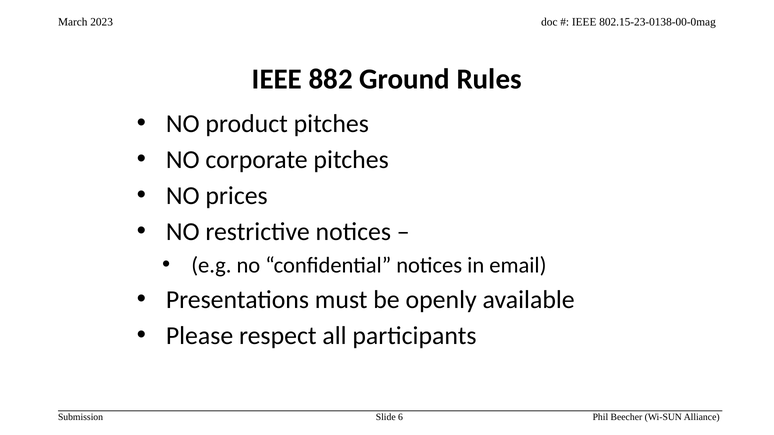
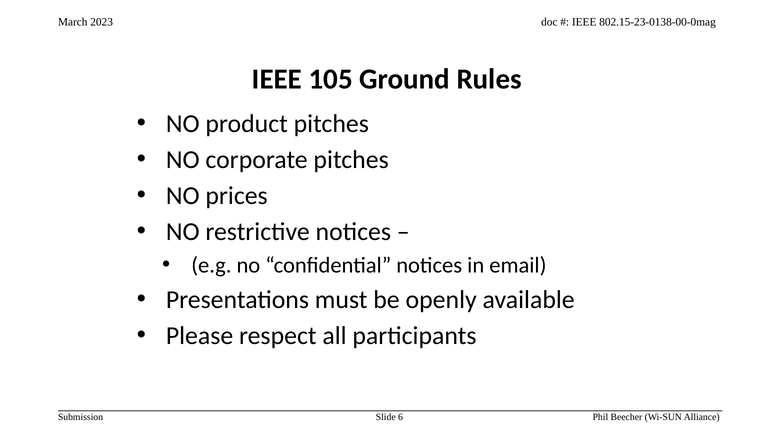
882: 882 -> 105
